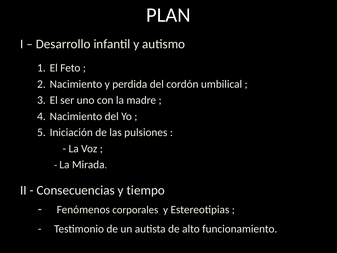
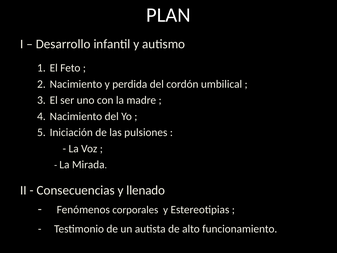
tiempo: tiempo -> llenado
